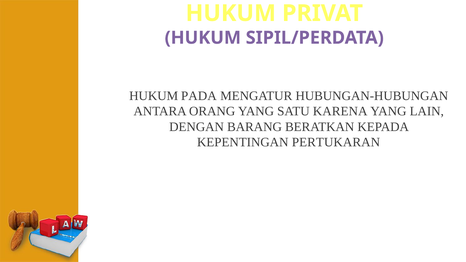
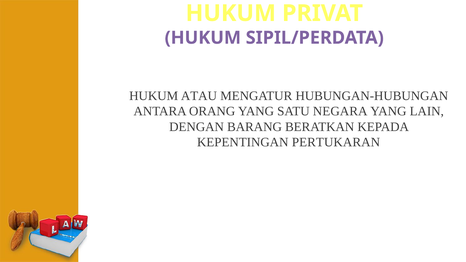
PADA: PADA -> ATAU
KARENA: KARENA -> NEGARA
